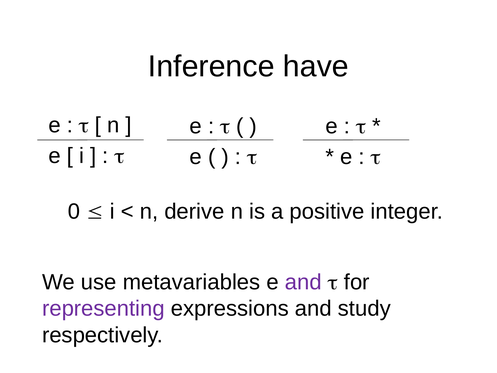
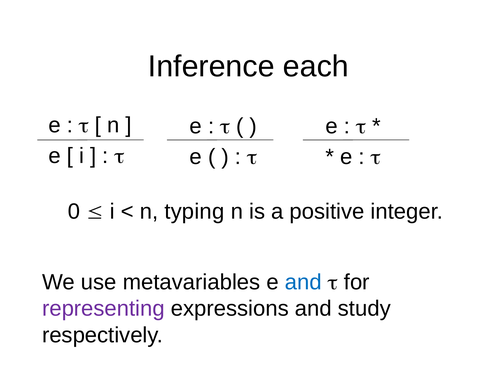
have: have -> each
derive: derive -> typing
and at (303, 282) colour: purple -> blue
